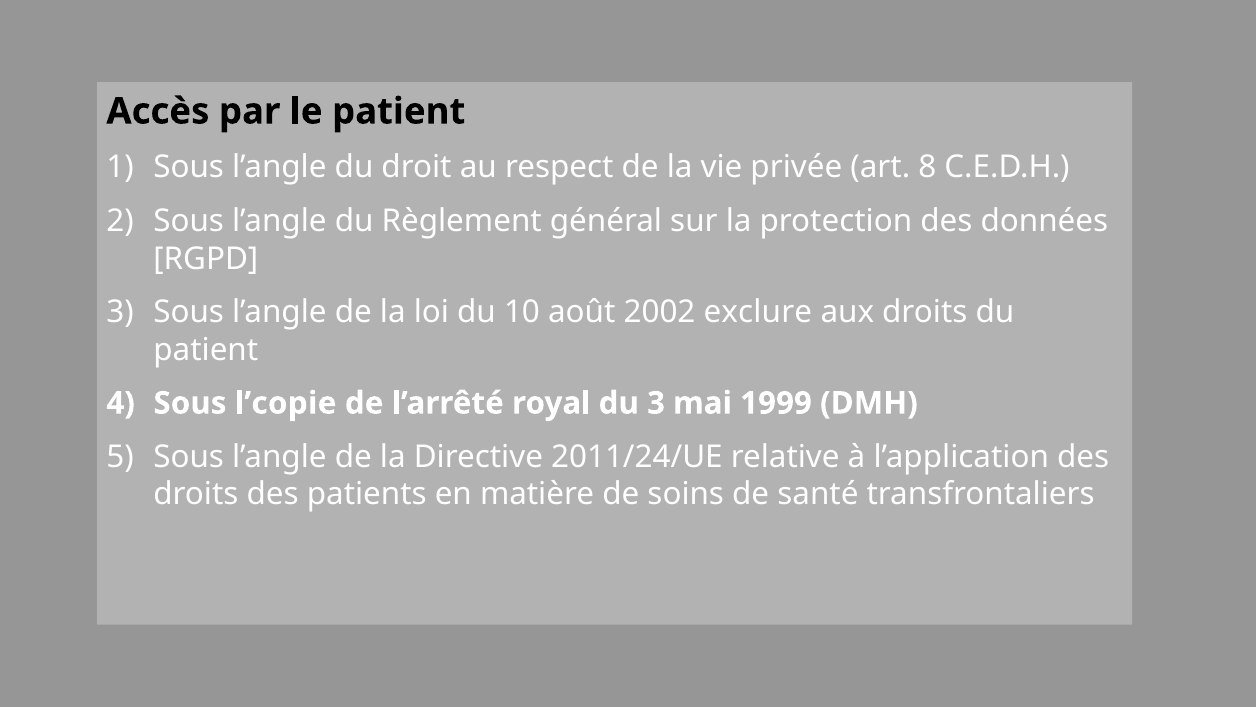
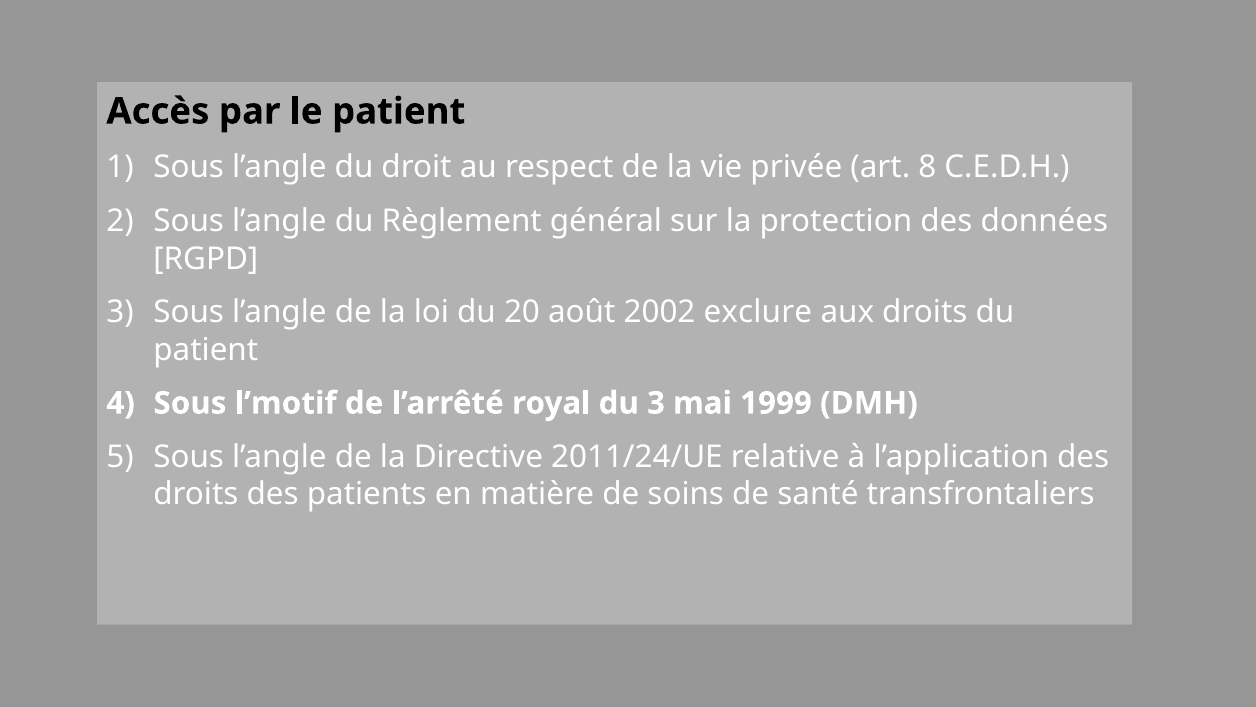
10: 10 -> 20
l’copie: l’copie -> l’motif
